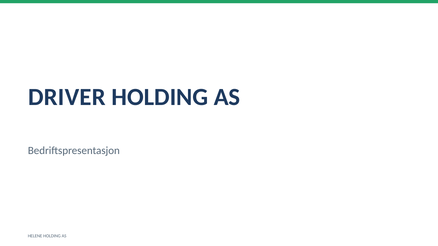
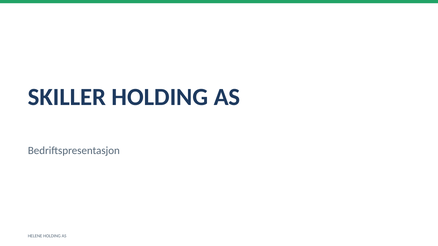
DRIVER: DRIVER -> SKILLER
